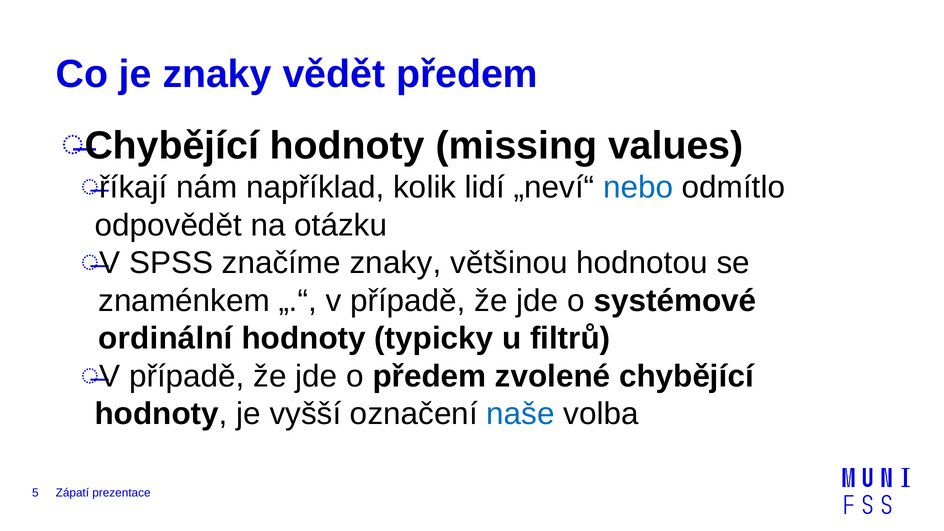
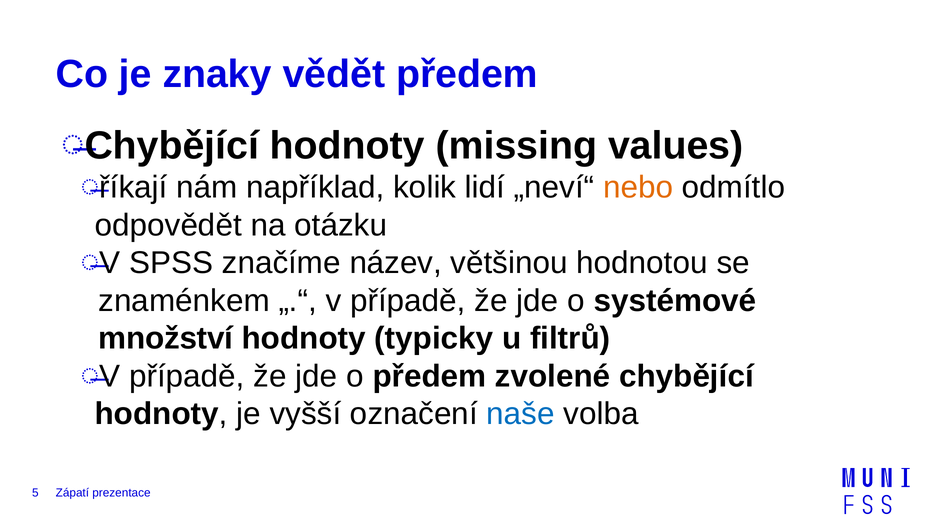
nebo colour: blue -> orange
značíme znaky: znaky -> název
ordinální: ordinální -> množství
